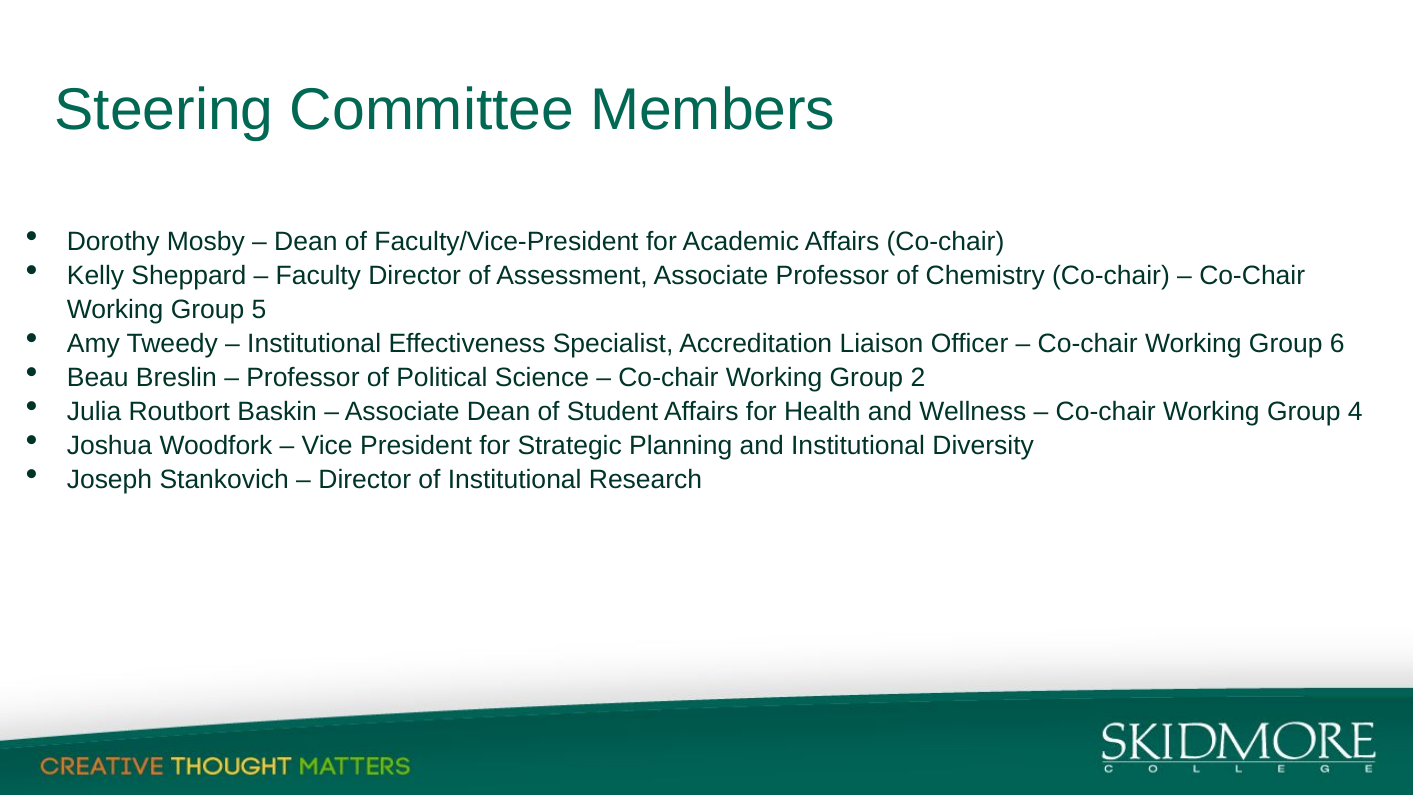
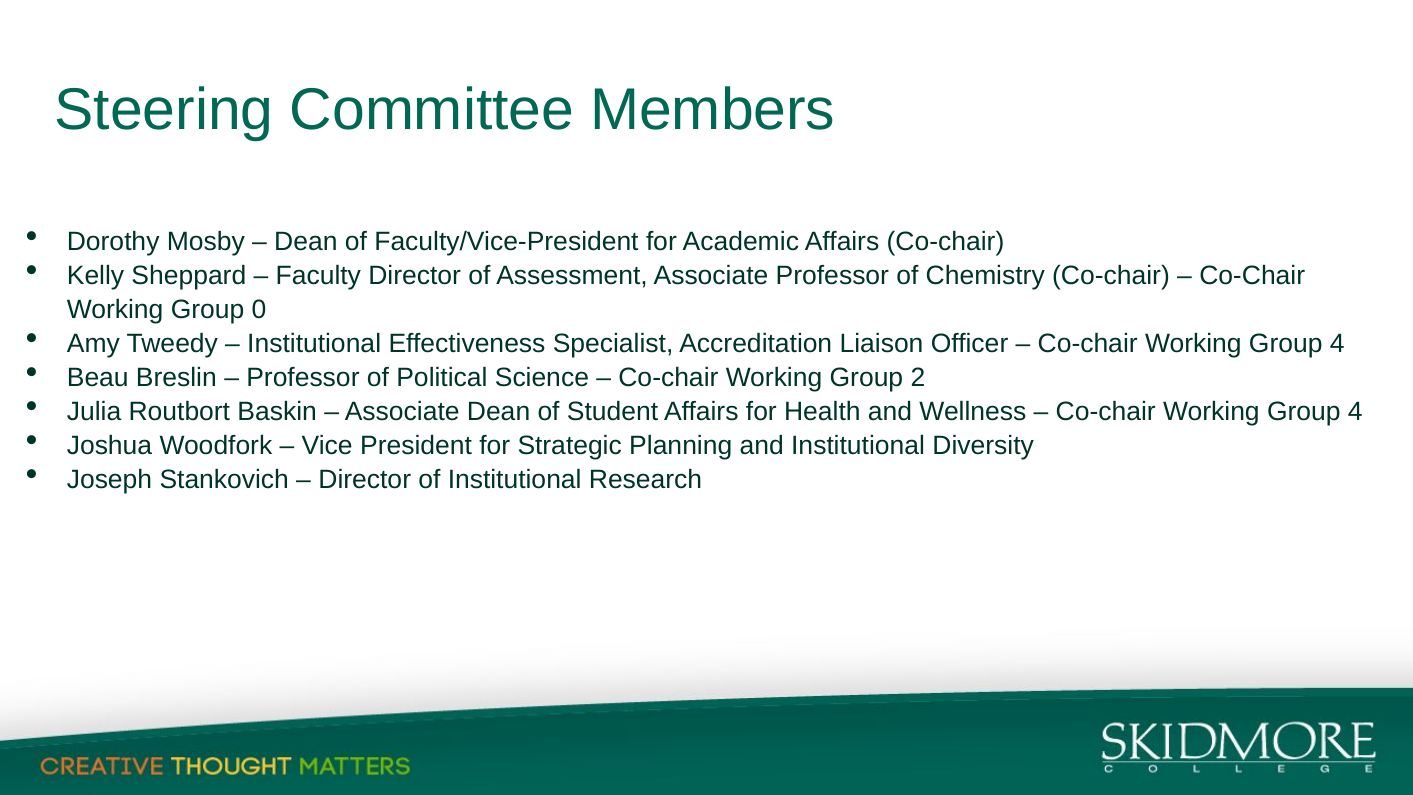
5: 5 -> 0
6 at (1337, 343): 6 -> 4
